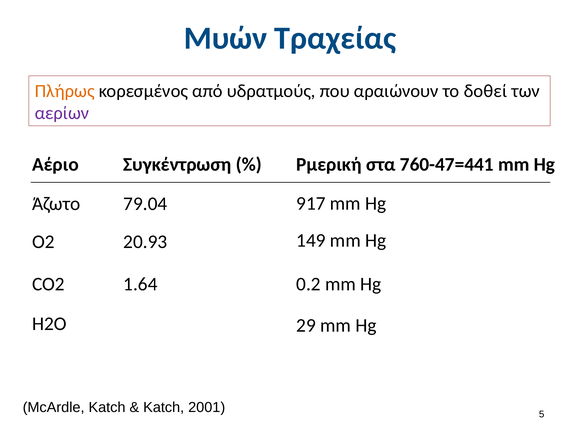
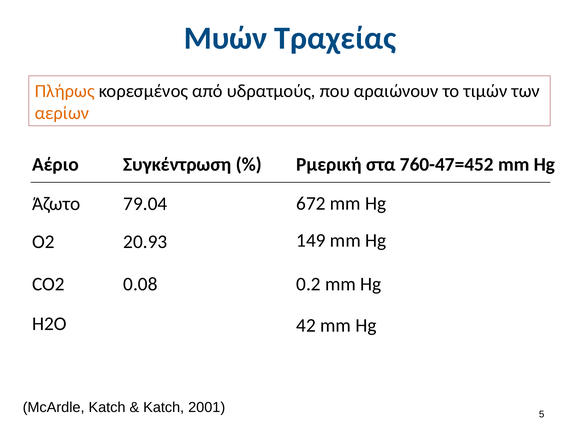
δοθεί: δοθεί -> τιμών
αερίων colour: purple -> orange
760-47=441: 760-47=441 -> 760-47=452
917: 917 -> 672
1.64: 1.64 -> 0.08
29: 29 -> 42
